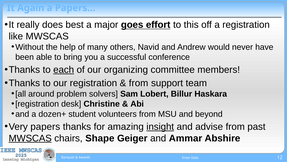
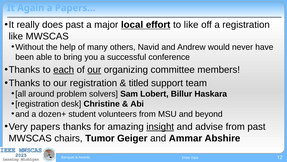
does best: best -> past
goes: goes -> local
to this: this -> like
our at (94, 70) underline: none -> present
from at (139, 83): from -> titled
MWSCAS at (30, 138) underline: present -> none
Shape: Shape -> Tumor
